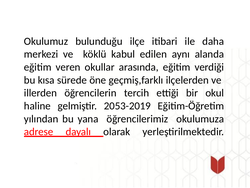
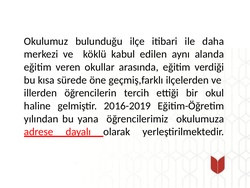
2053-2019: 2053-2019 -> 2016-2019
